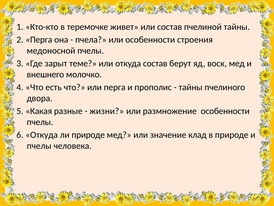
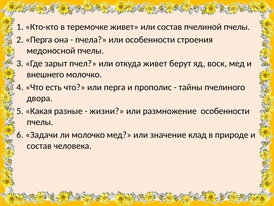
пчелиной тайны: тайны -> пчелы
теме: теме -> пчел
откуда состав: состав -> живет
6 Откуда: Откуда -> Задачи
ли природе: природе -> молочко
пчелы at (39, 145): пчелы -> состав
